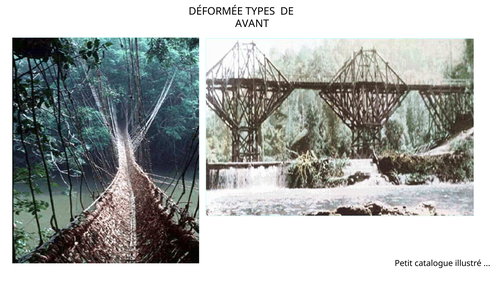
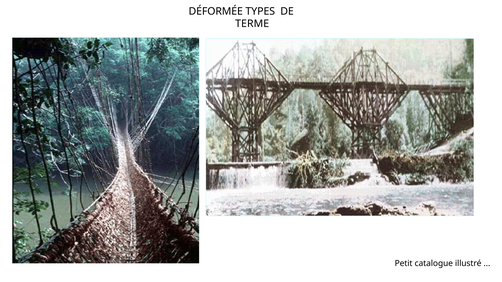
AVANT: AVANT -> TERME
